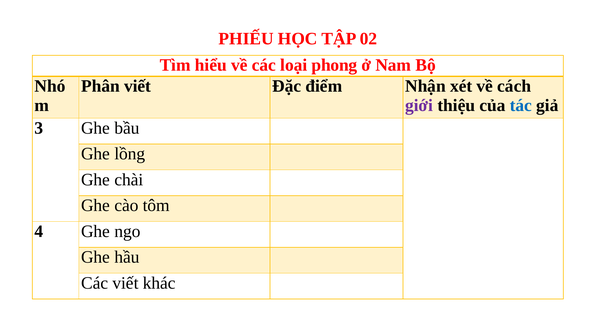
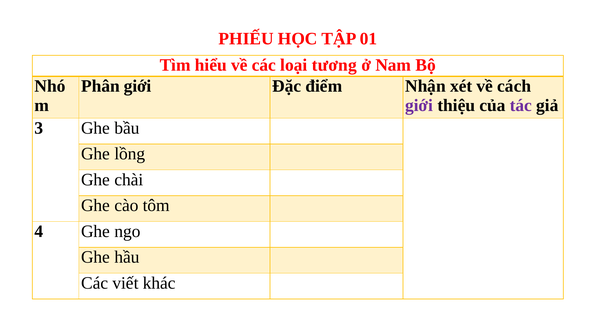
02: 02 -> 01
phong: phong -> tương
Phân viết: viết -> giới
tác colour: blue -> purple
